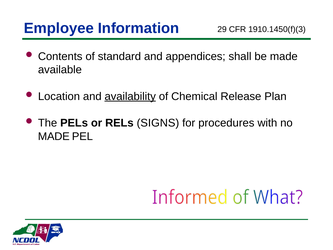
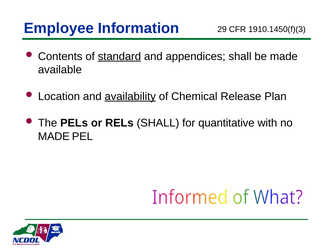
standard underline: none -> present
RELs SIGNS: SIGNS -> SHALL
procedures: procedures -> quantitative
